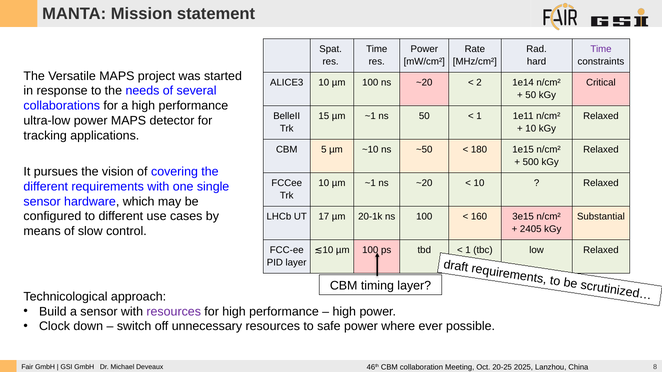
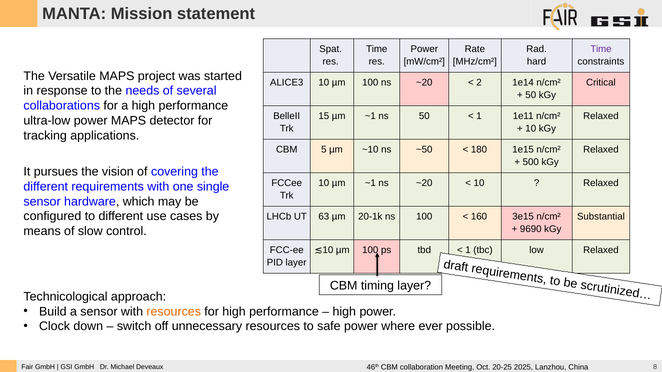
17: 17 -> 63
2405: 2405 -> 9690
resources at (174, 312) colour: purple -> orange
